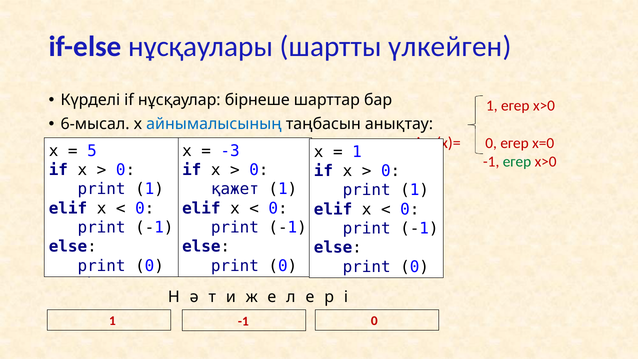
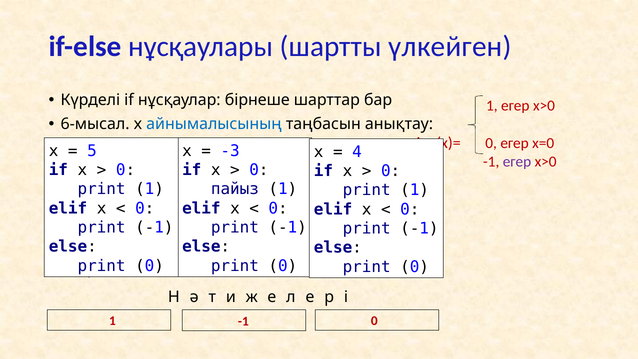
1 at (357, 152): 1 -> 4
егер at (517, 162) colour: green -> purple
қажет: қажет -> пайыз
